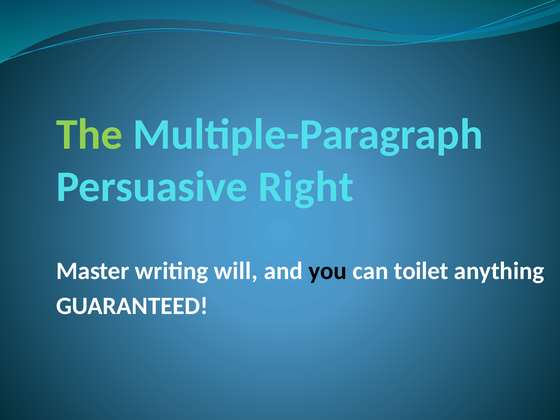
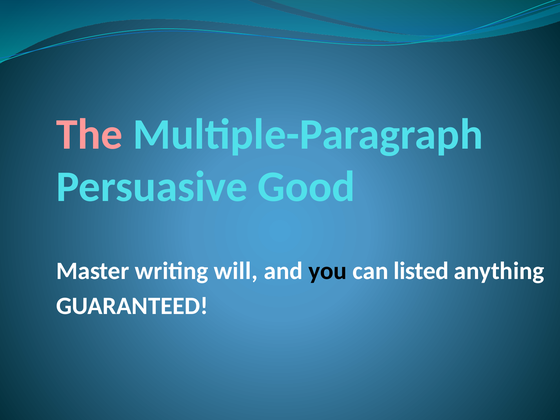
The colour: light green -> pink
Right: Right -> Good
toilet: toilet -> listed
